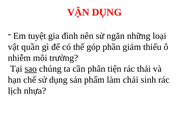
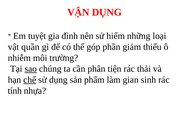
ngăn: ngăn -> hiểm
chế underline: none -> present
chải: chải -> gian
lịch: lịch -> tính
